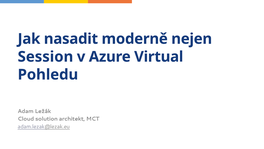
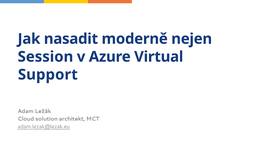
Pohledu: Pohledu -> Support
